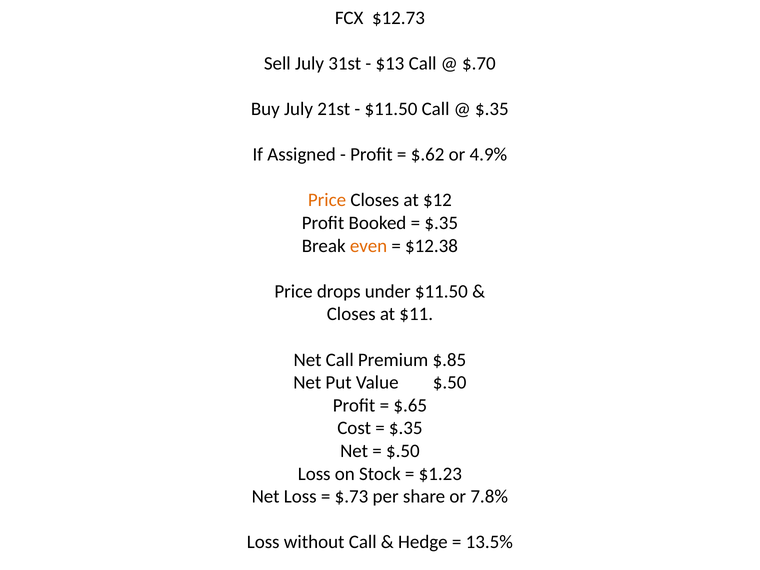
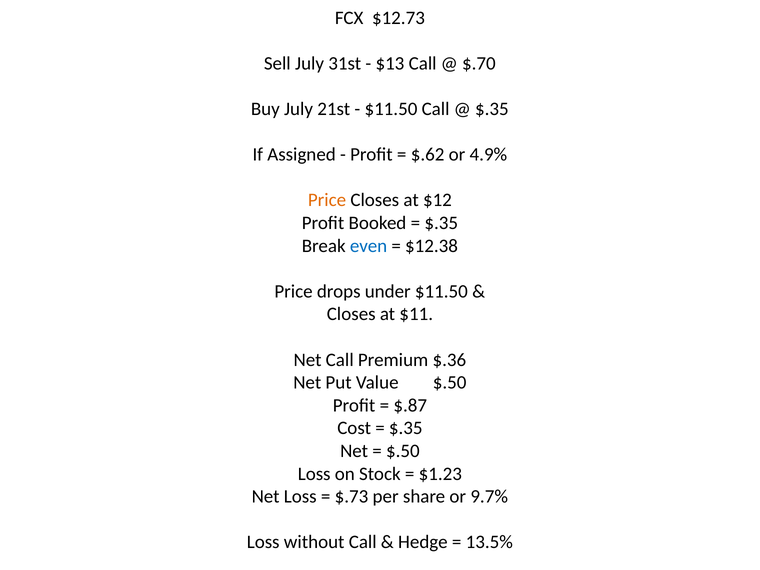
even colour: orange -> blue
$.85: $.85 -> $.36
$.65: $.65 -> $.87
7.8%: 7.8% -> 9.7%
